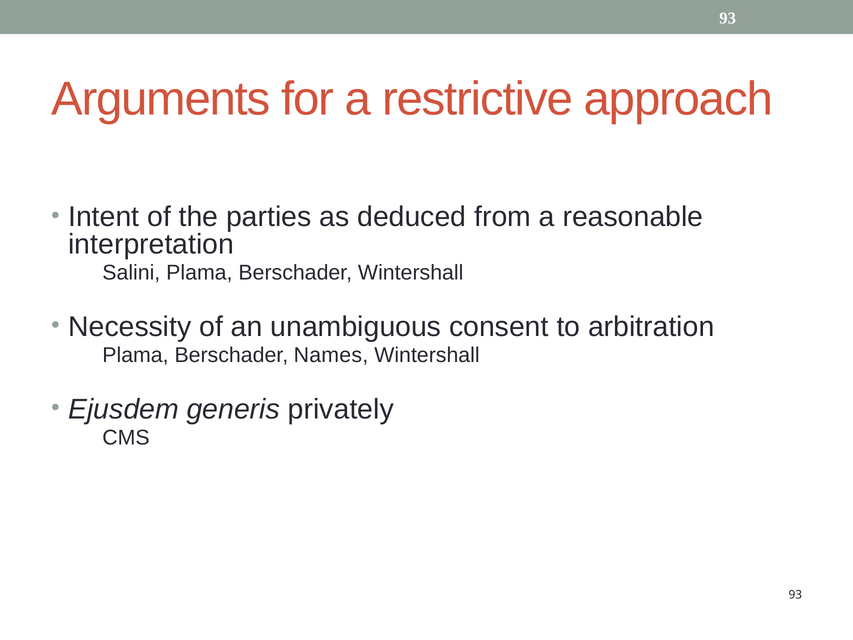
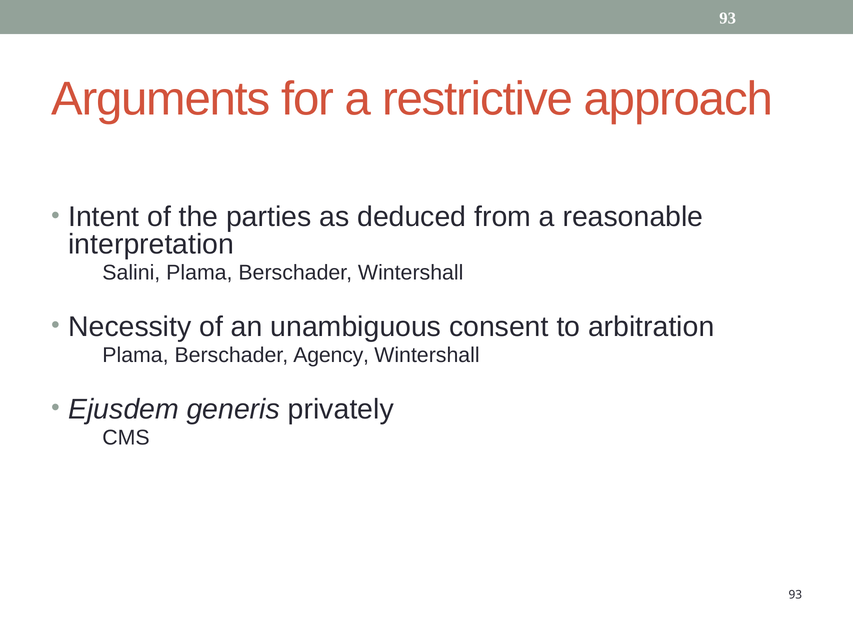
Names: Names -> Agency
